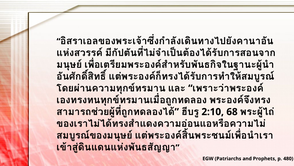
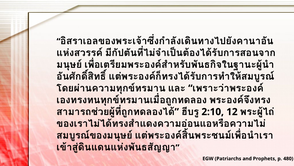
68: 68 -> 12
